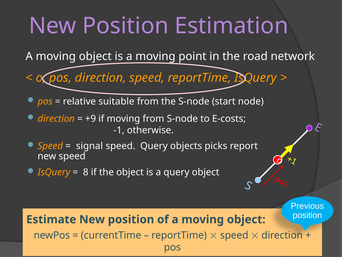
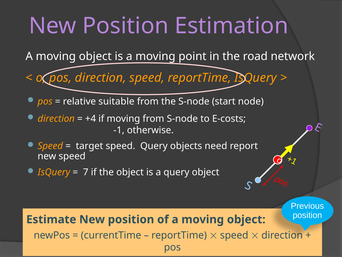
+9: +9 -> +4
signal: signal -> target
picks: picks -> need
8: 8 -> 7
